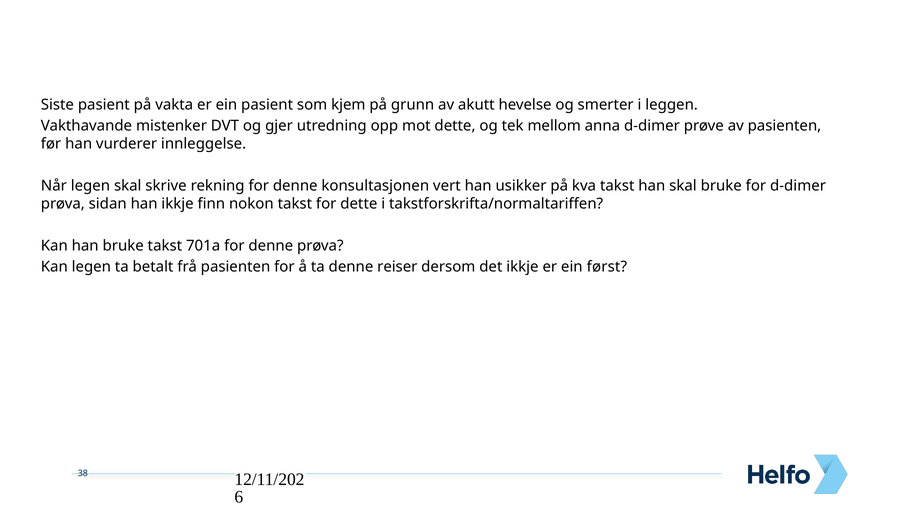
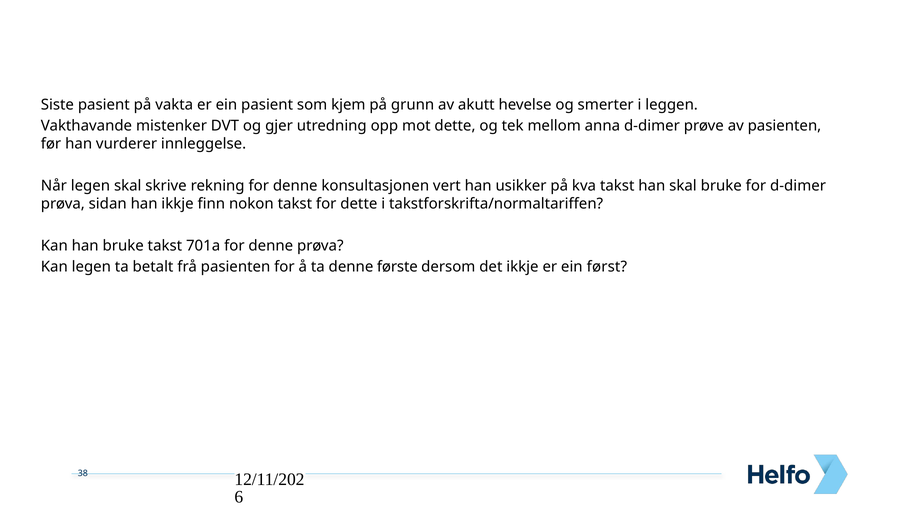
reiser: reiser -> første
